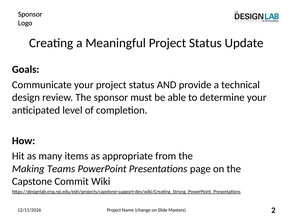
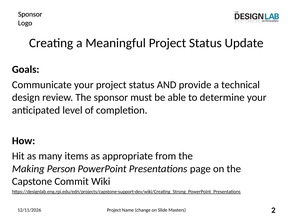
Teams: Teams -> Person
